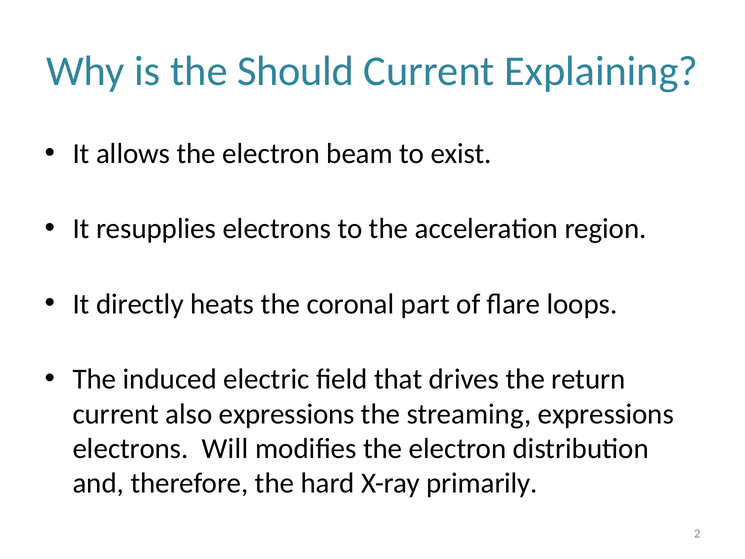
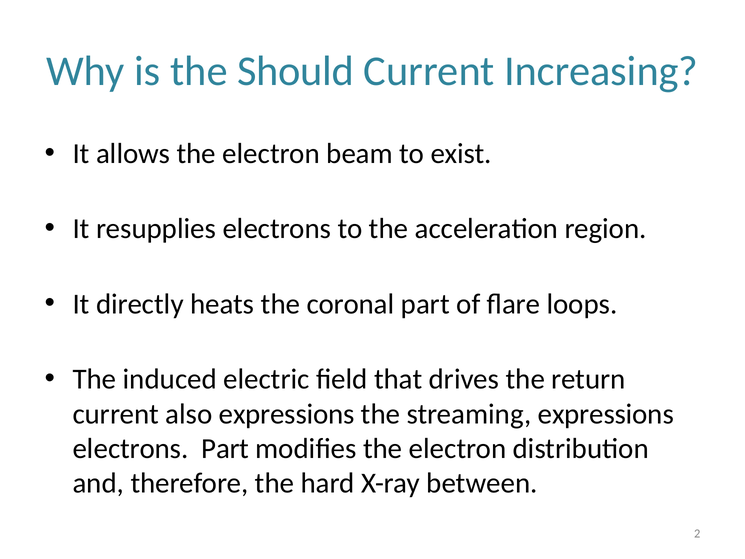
Explaining: Explaining -> Increasing
electrons Will: Will -> Part
primarily: primarily -> between
